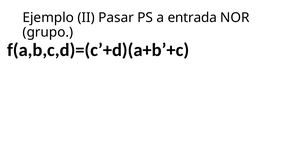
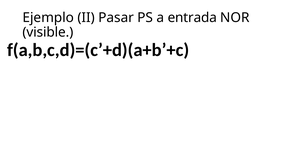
grupo: grupo -> visible
